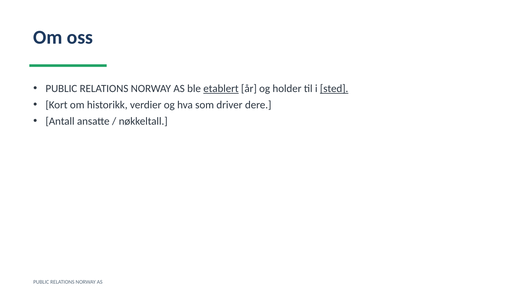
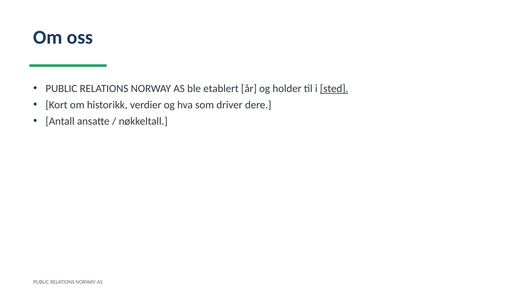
etablert underline: present -> none
